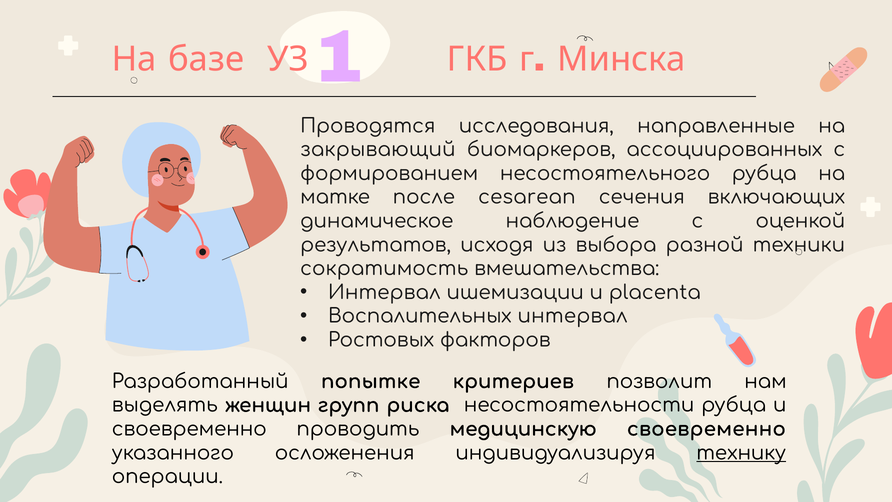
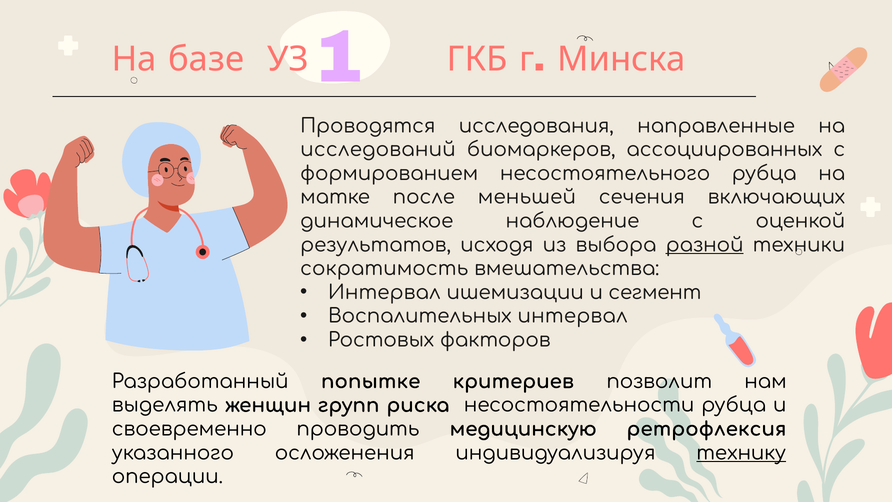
закрывающий: закрывающий -> исследований
cesarean: cesarean -> меньшей
разной underline: none -> present
placenta: placenta -> сегмент
медицинскую своевременно: своевременно -> ретрофлексия
